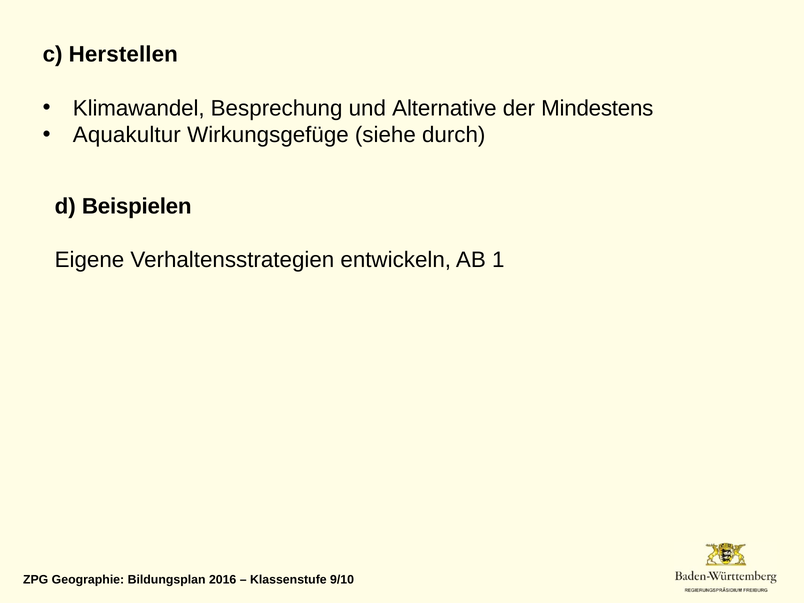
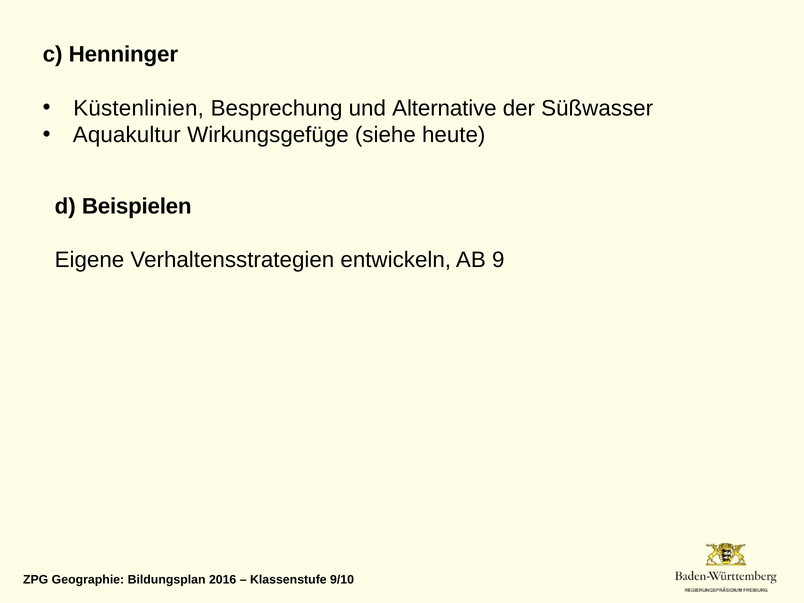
Herstellen: Herstellen -> Henninger
Klimawandel: Klimawandel -> Küstenlinien
Mindestens: Mindestens -> Süßwasser
durch: durch -> heute
1: 1 -> 9
